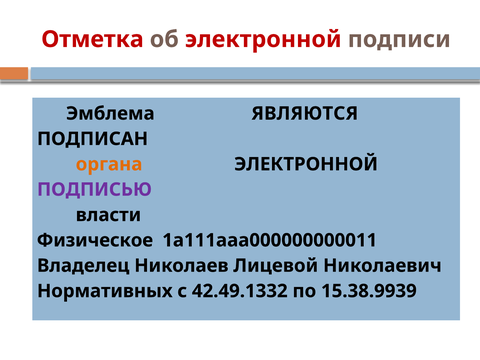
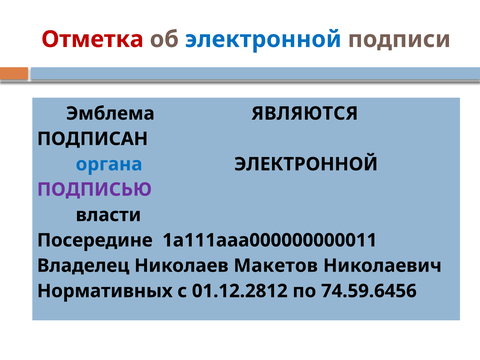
электронной at (263, 39) colour: red -> blue
органа colour: orange -> blue
Физическое: Физическое -> Посередине
Лицевой: Лицевой -> Макетов
42.49.1332: 42.49.1332 -> 01.12.2812
15.38.9939: 15.38.9939 -> 74.59.6456
